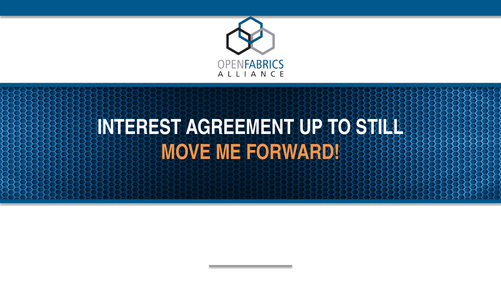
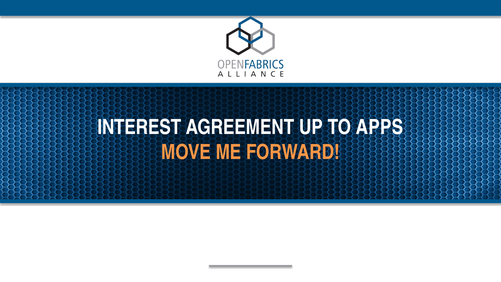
STILL: STILL -> APPS
